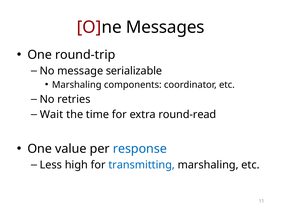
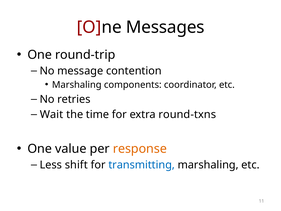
serializable: serializable -> contention
round-read: round-read -> round-txns
response colour: blue -> orange
high: high -> shift
